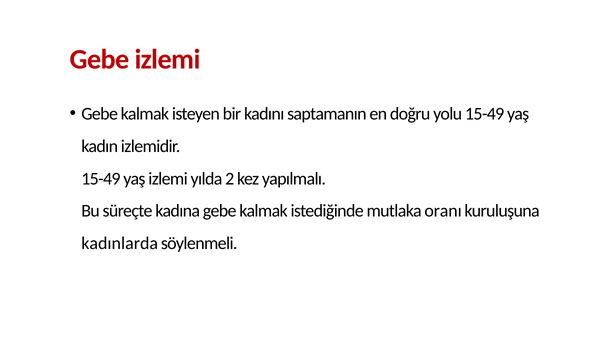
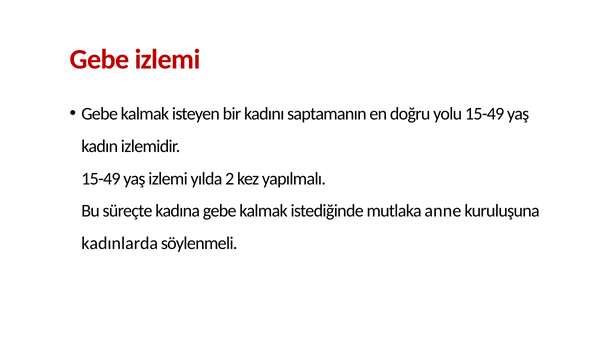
oranı: oranı -> anne
